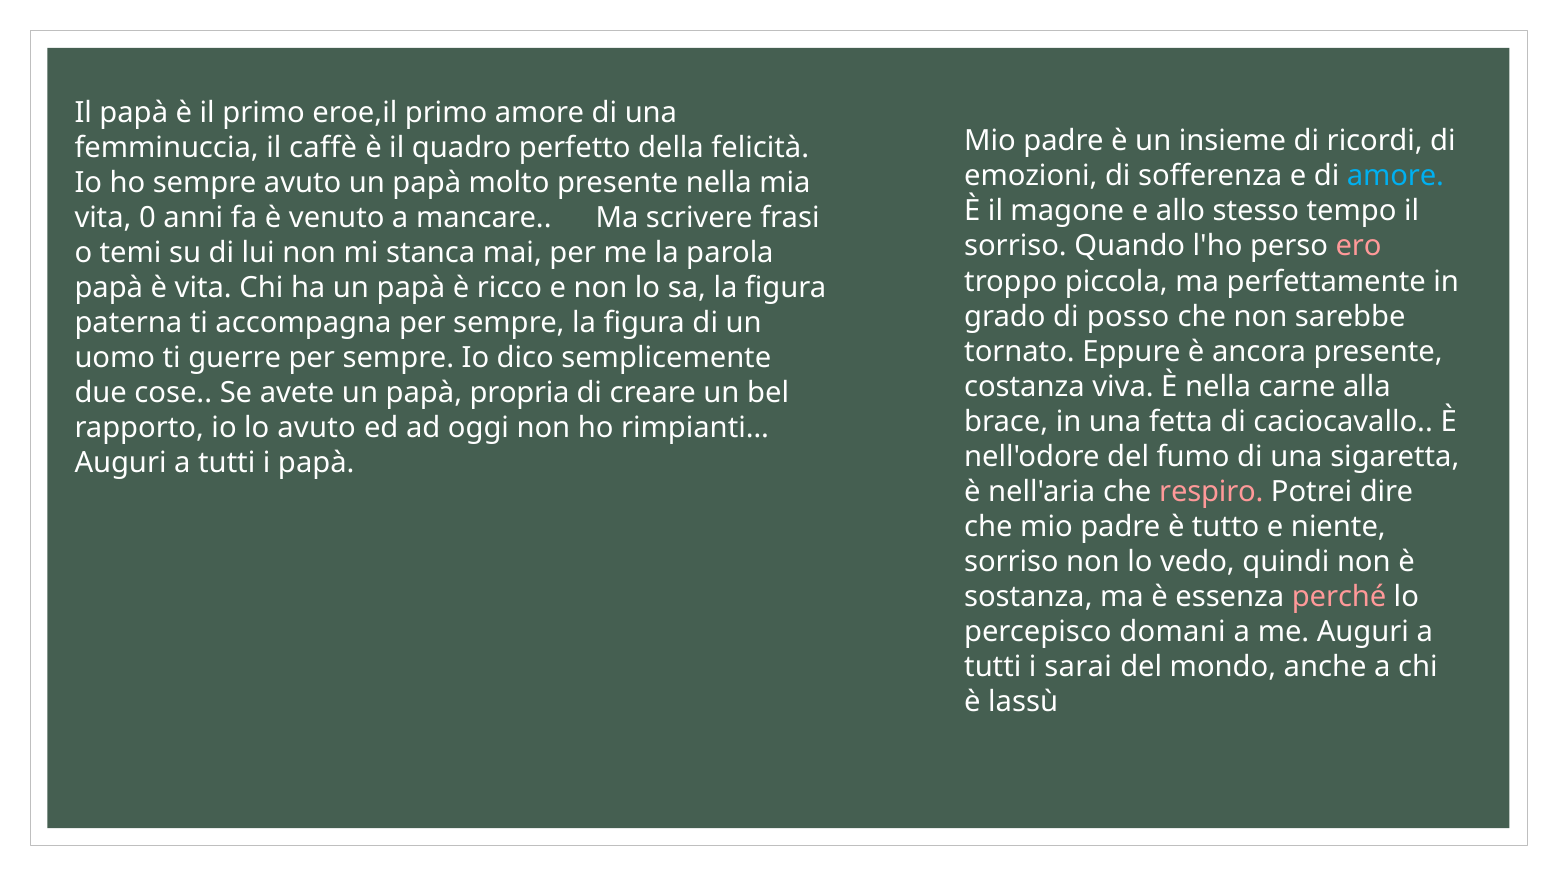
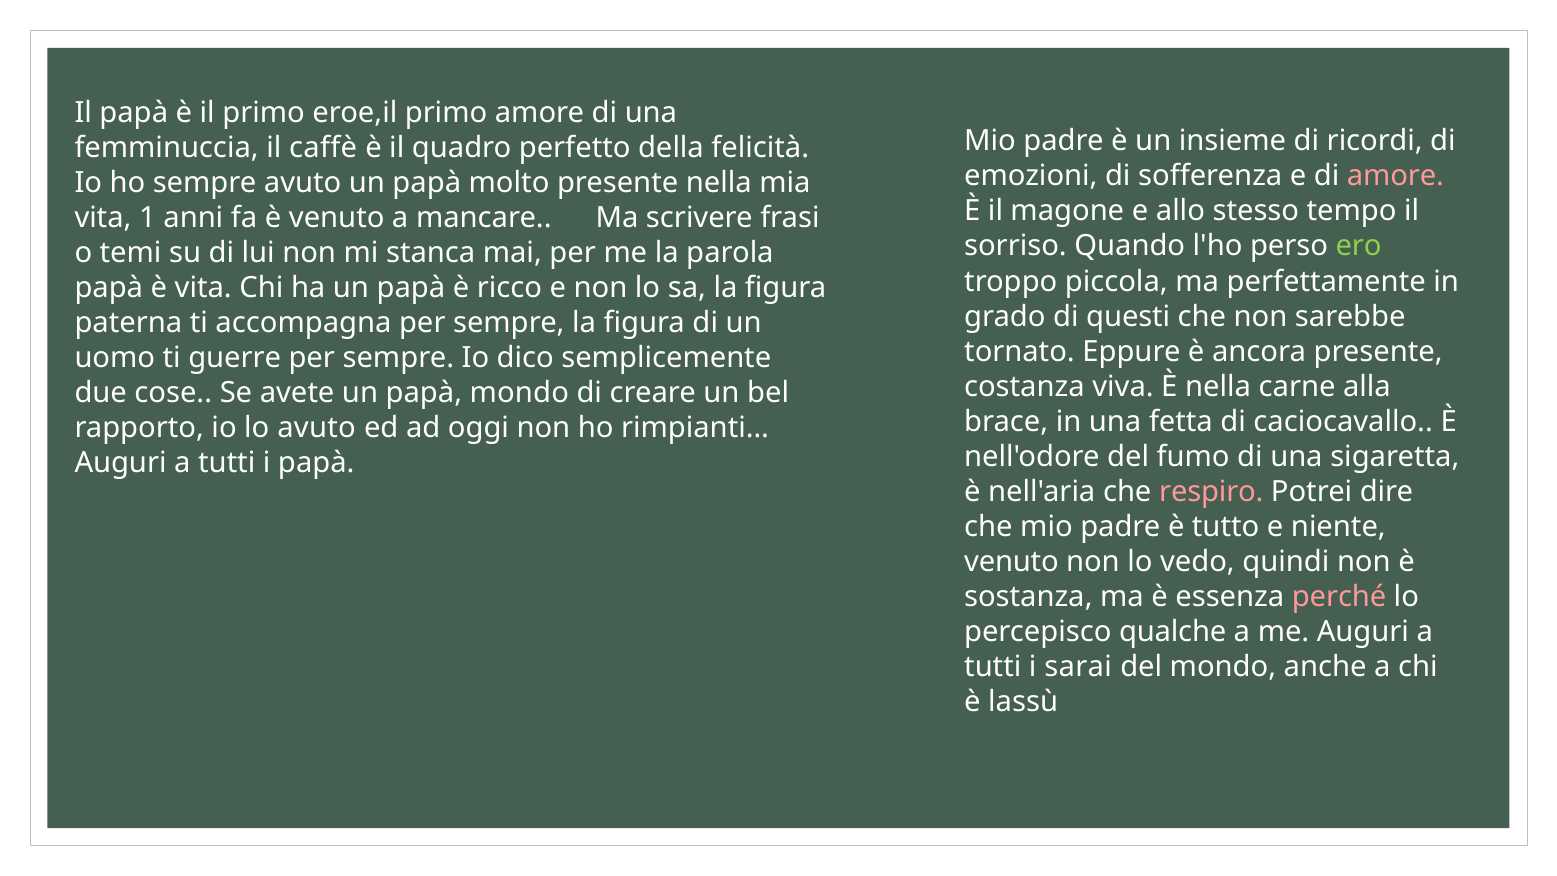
amore at (1396, 176) colour: light blue -> pink
0: 0 -> 1
ero colour: pink -> light green
posso: posso -> questi
papà propria: propria -> mondo
sorriso at (1011, 562): sorriso -> venuto
domani: domani -> qualche
